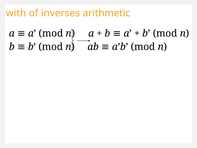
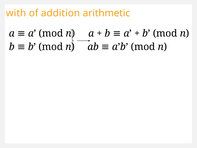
inverses: inverses -> addition
